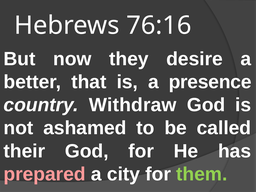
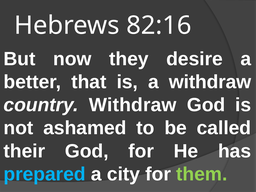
76:16: 76:16 -> 82:16
a presence: presence -> withdraw
prepared colour: pink -> light blue
